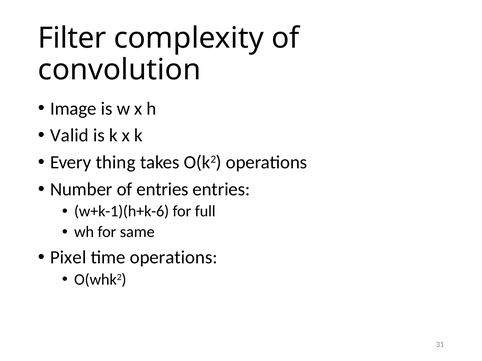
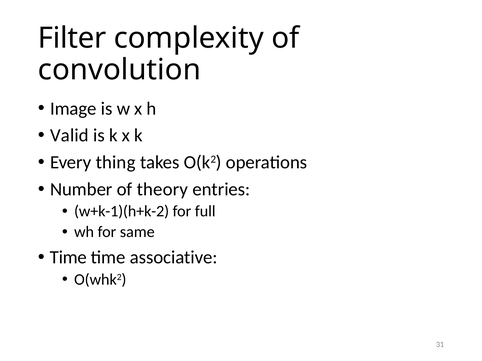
of entries: entries -> theory
w+k-1)(h+k-6: w+k-1)(h+k-6 -> w+k-1)(h+k-2
Pixel at (68, 258): Pixel -> Time
time operations: operations -> associative
